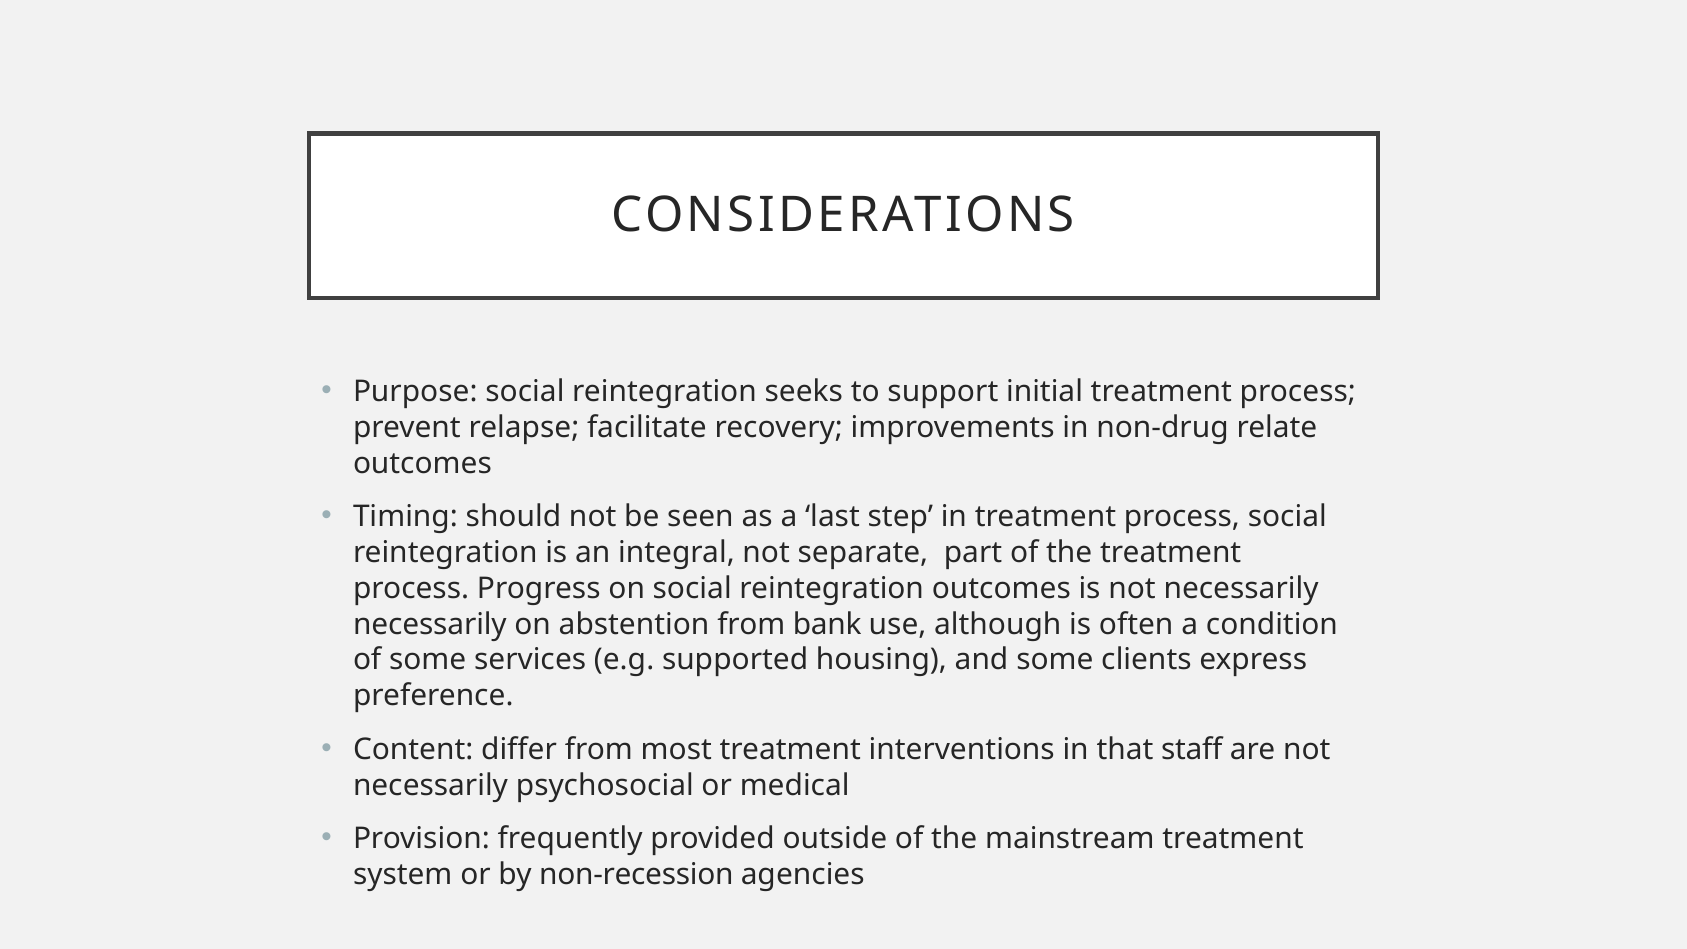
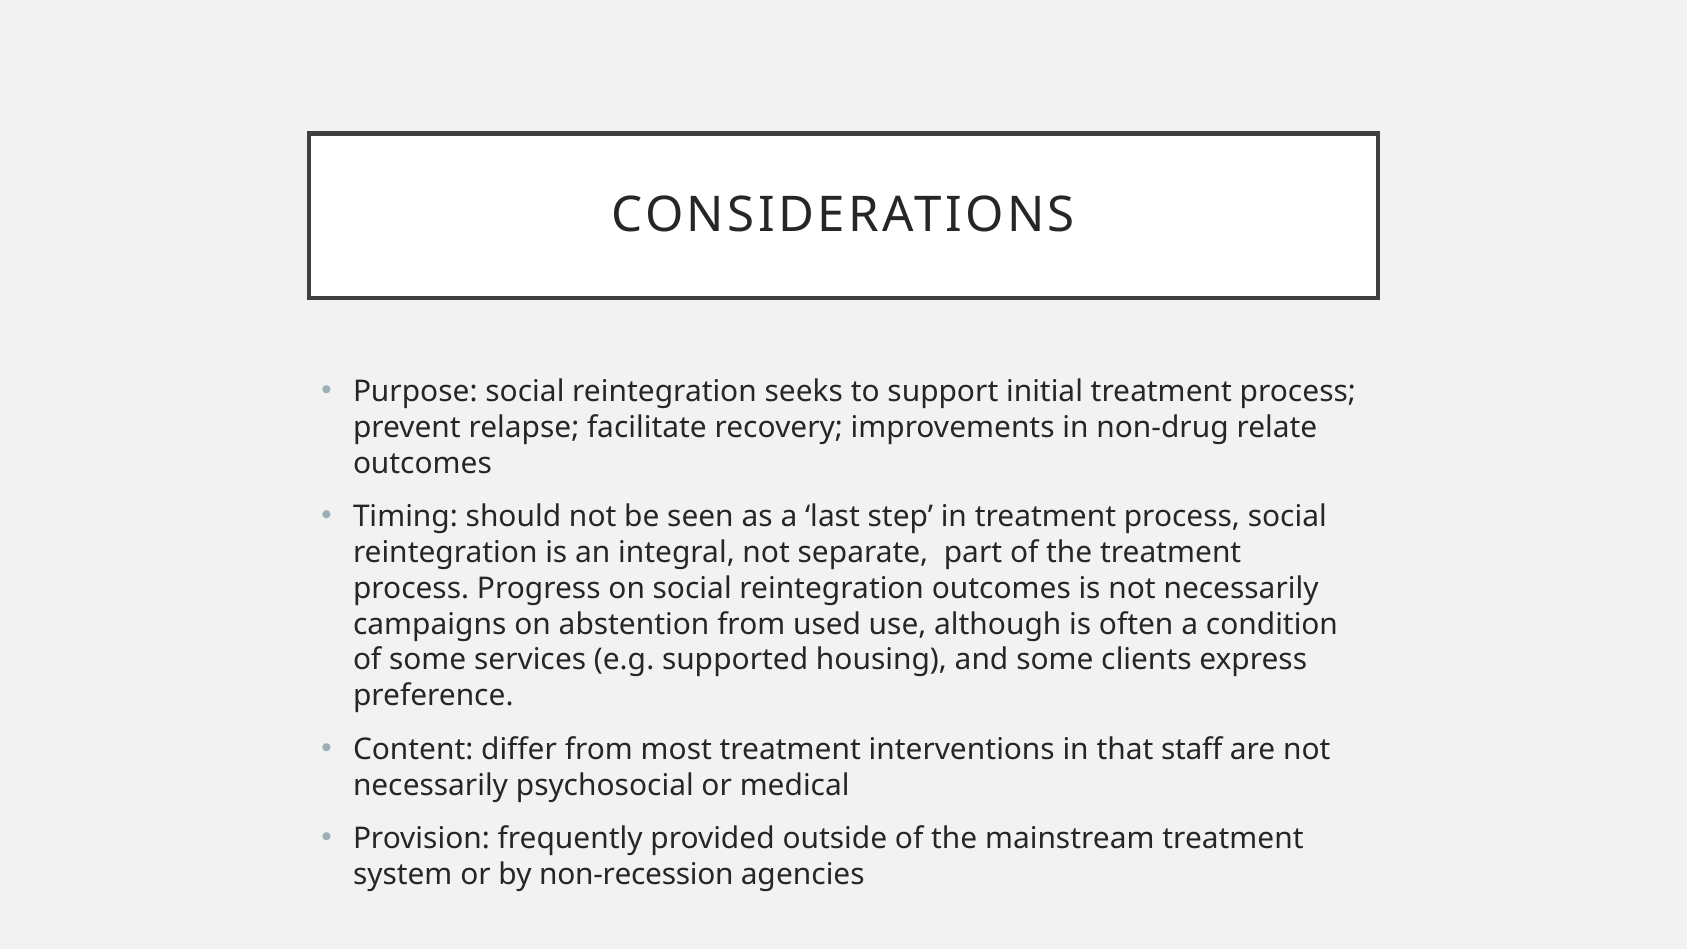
necessarily at (430, 624): necessarily -> campaigns
bank: bank -> used
